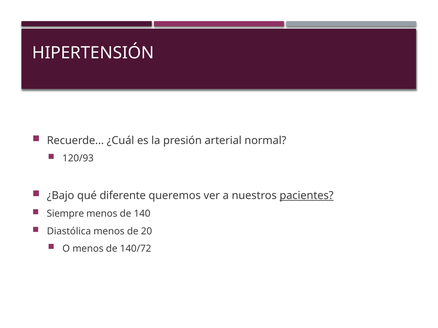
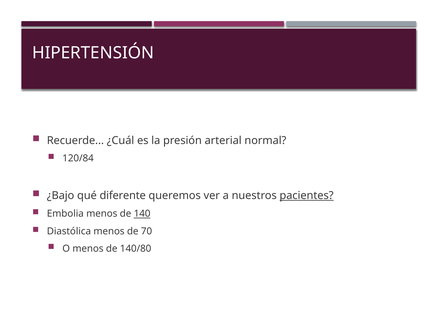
120/93: 120/93 -> 120/84
Siempre: Siempre -> Embolia
140 underline: none -> present
20: 20 -> 70
140/72: 140/72 -> 140/80
